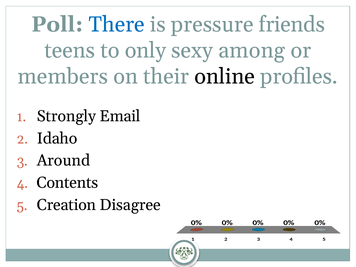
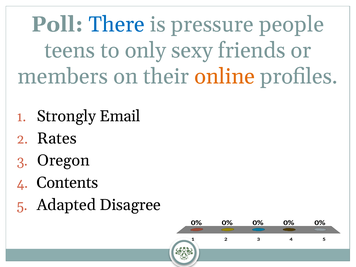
friends: friends -> people
among: among -> friends
online colour: black -> orange
Idaho: Idaho -> Rates
Around: Around -> Oregon
Creation: Creation -> Adapted
